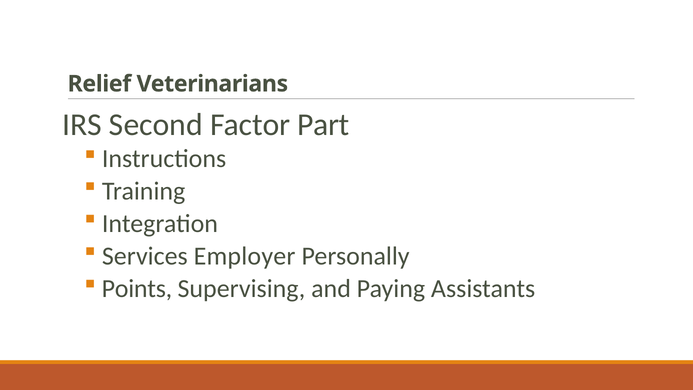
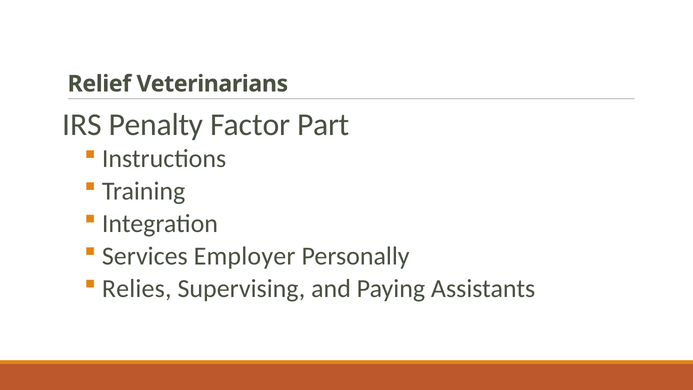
Second: Second -> Penalty
Points: Points -> Relies
